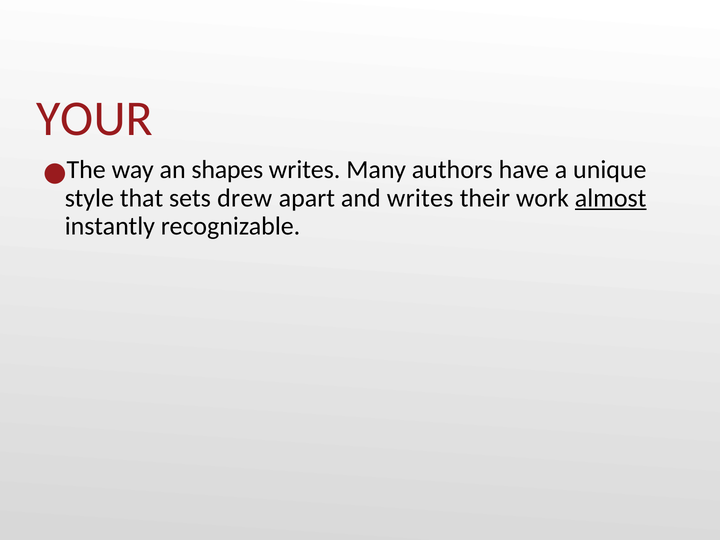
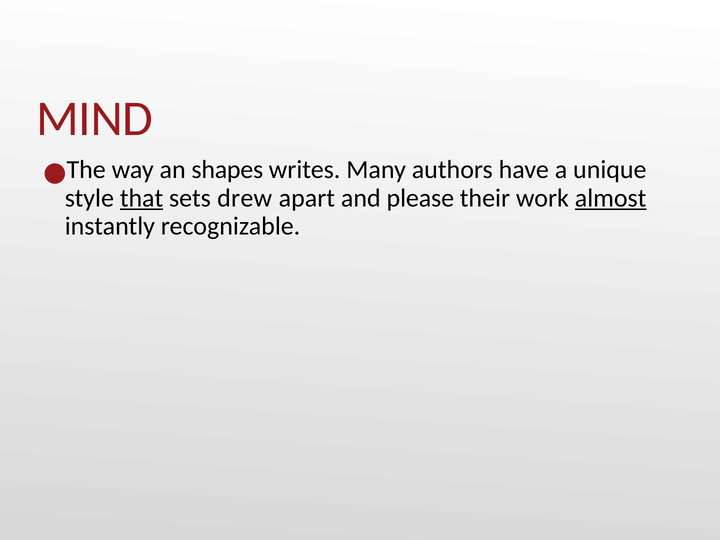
YOUR: YOUR -> MIND
that underline: none -> present
and writes: writes -> please
